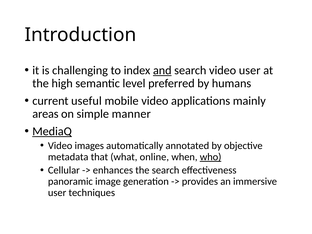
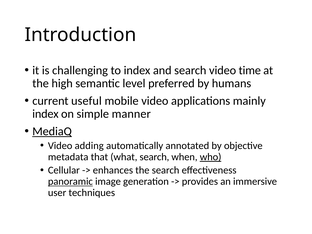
and underline: present -> none
video user: user -> time
areas at (45, 114): areas -> index
images: images -> adding
what online: online -> search
panoramic underline: none -> present
